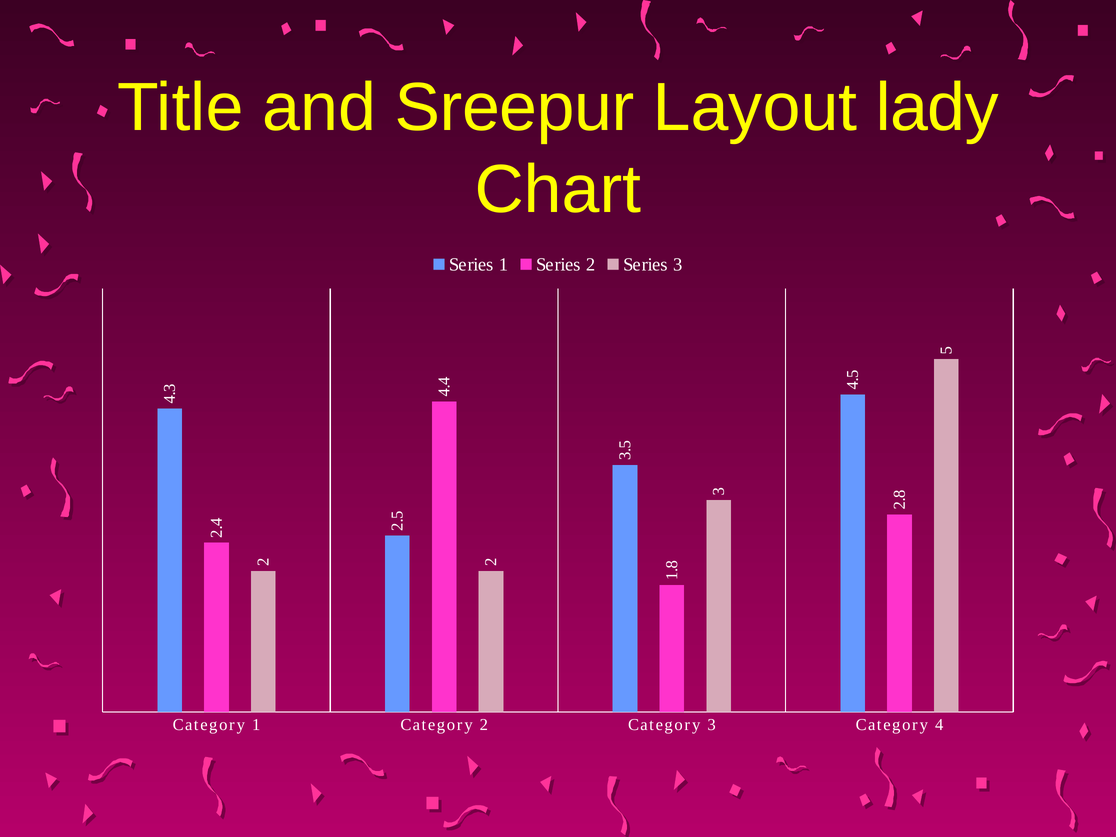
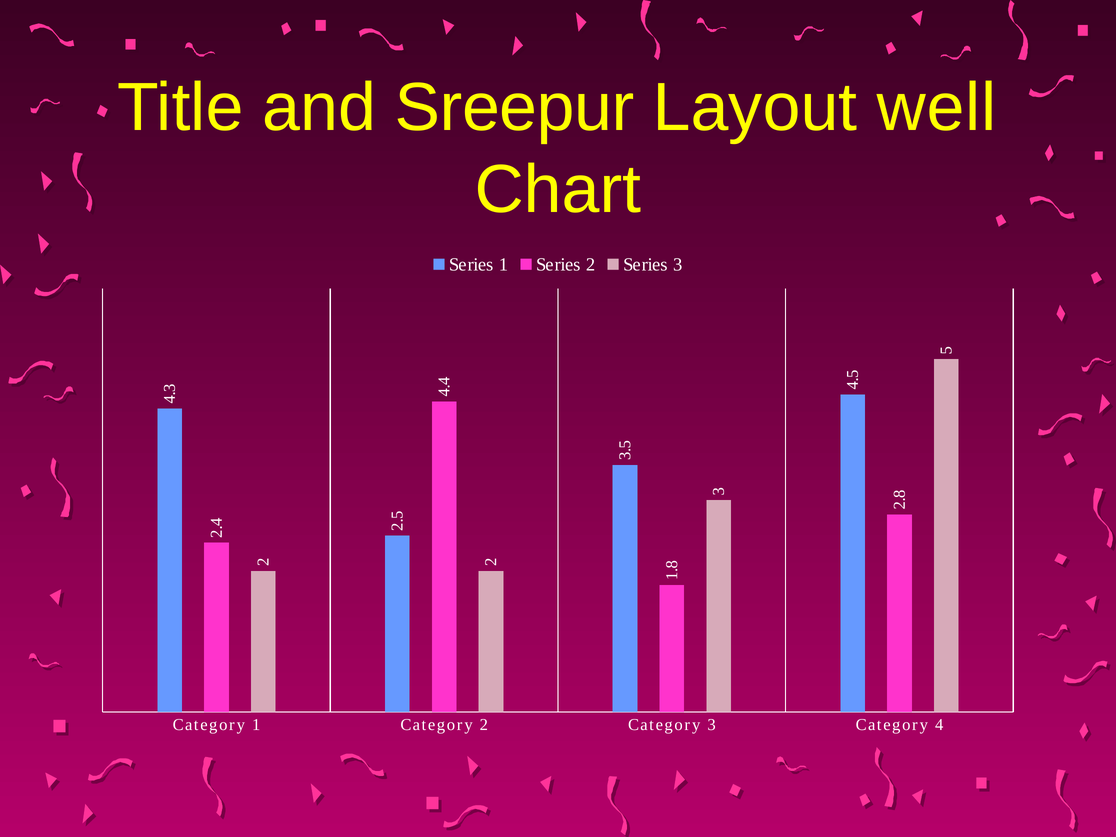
lady: lady -> well
